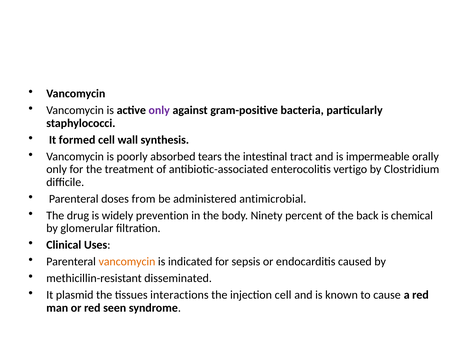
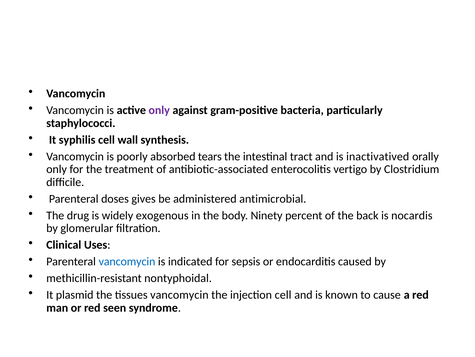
formed: formed -> syphilis
impermeable: impermeable -> inactivatived
from: from -> gives
prevention: prevention -> exogenous
chemical: chemical -> nocardis
vancomycin at (127, 261) colour: orange -> blue
disseminated: disseminated -> nontyphoidal
tissues interactions: interactions -> vancomycin
